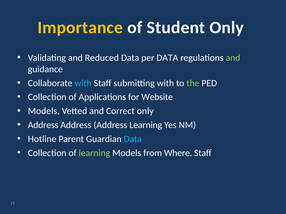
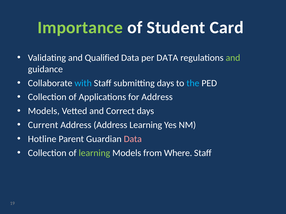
Importance colour: yellow -> light green
Student Only: Only -> Card
Reduced: Reduced -> Qualified
submitting with: with -> days
the colour: light green -> light blue
for Website: Website -> Address
Correct only: only -> days
Address at (43, 125): Address -> Current
Data at (133, 139) colour: light blue -> pink
